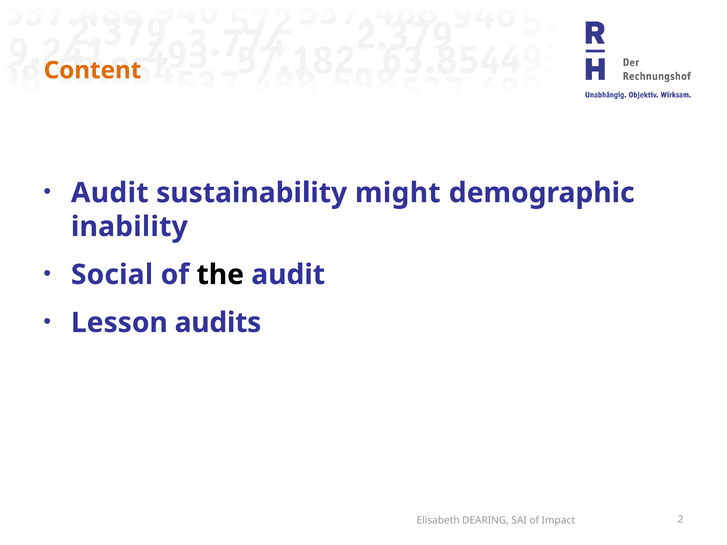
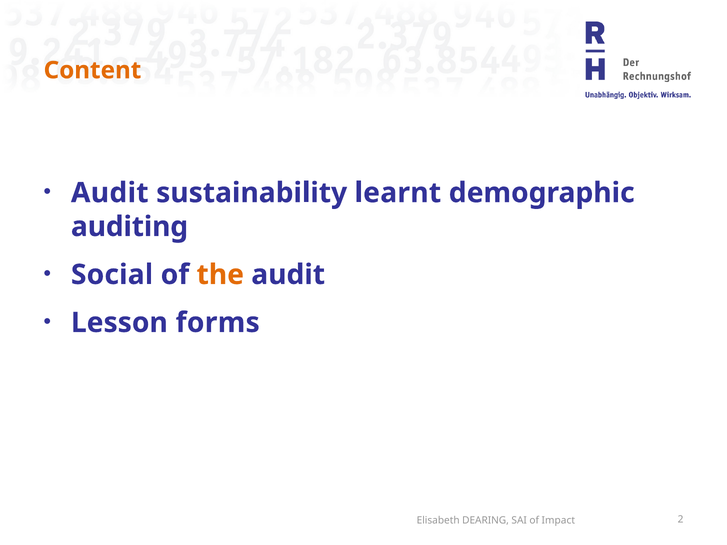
might: might -> learnt
inability: inability -> auditing
the colour: black -> orange
audits: audits -> forms
